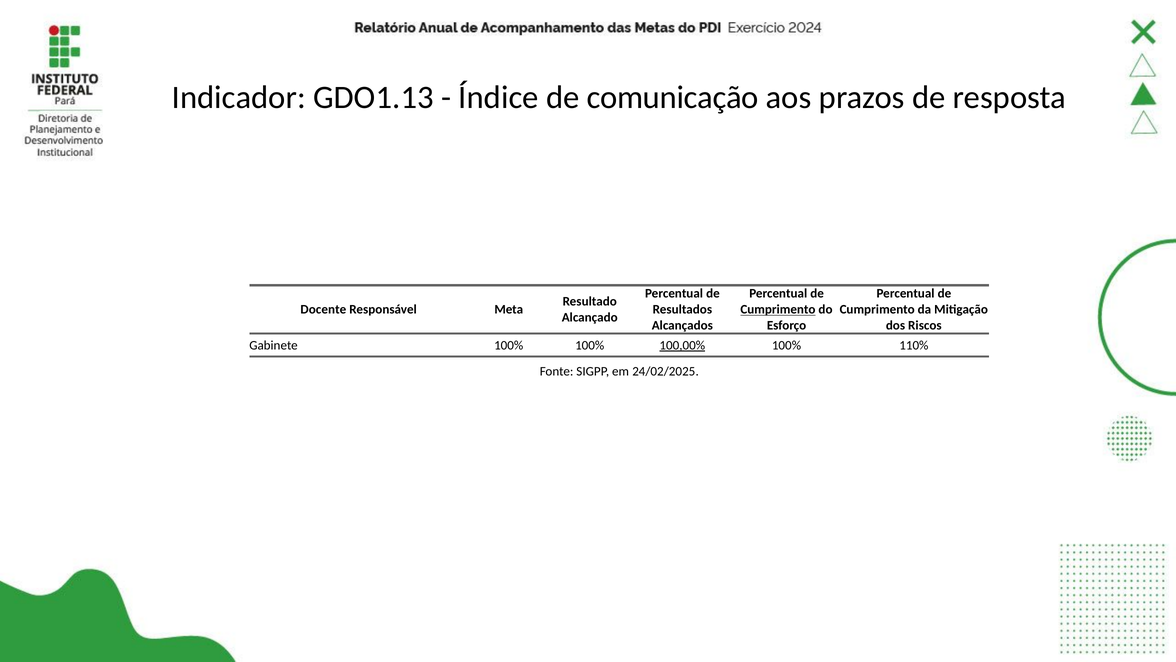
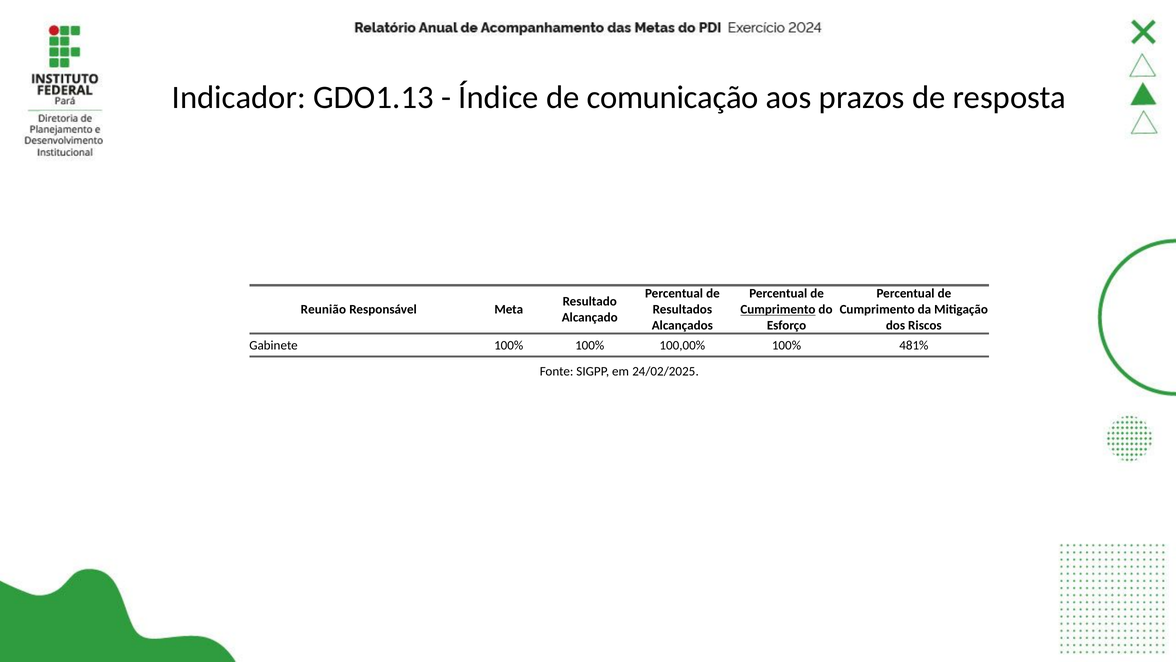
Docente: Docente -> Reunião
100,00% underline: present -> none
110%: 110% -> 481%
